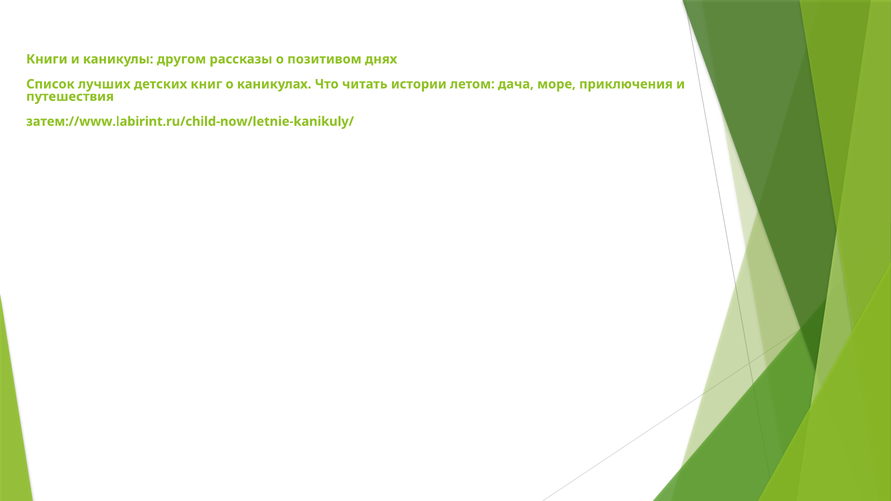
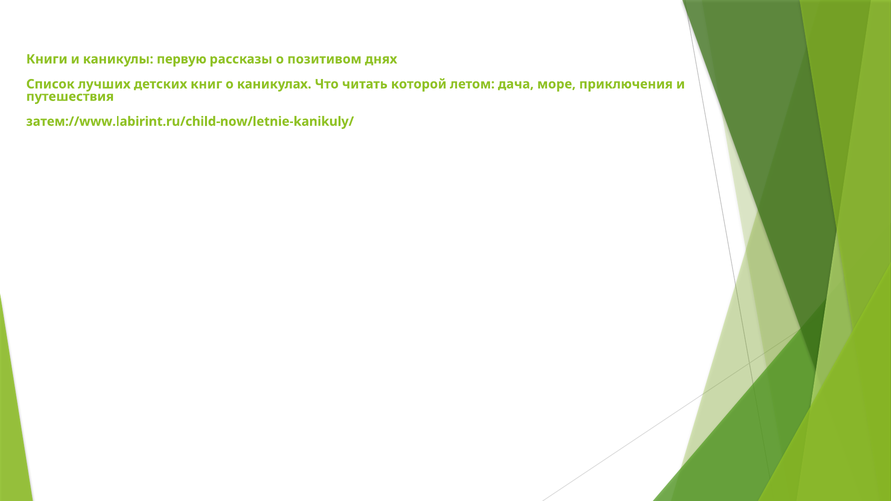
другом: другом -> первую
истории: истории -> которой
